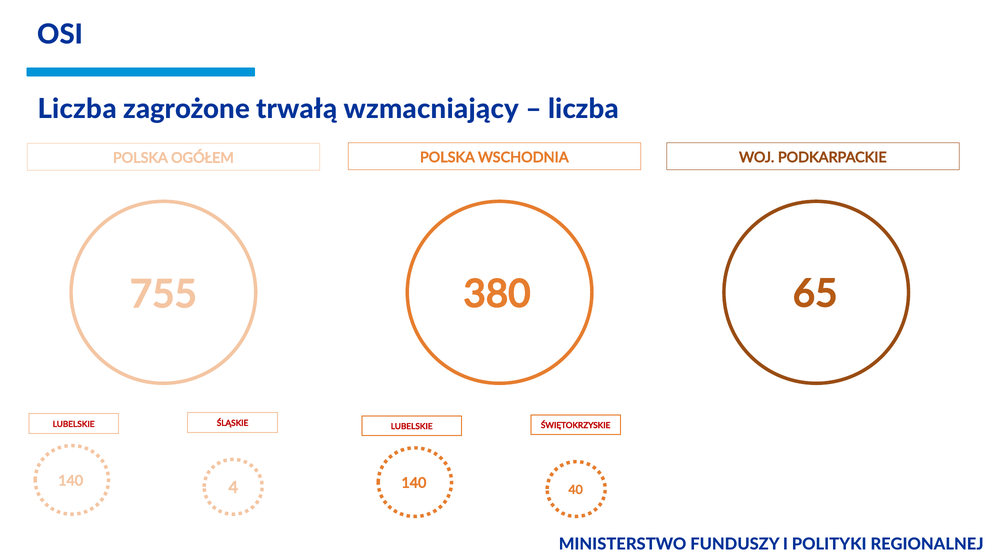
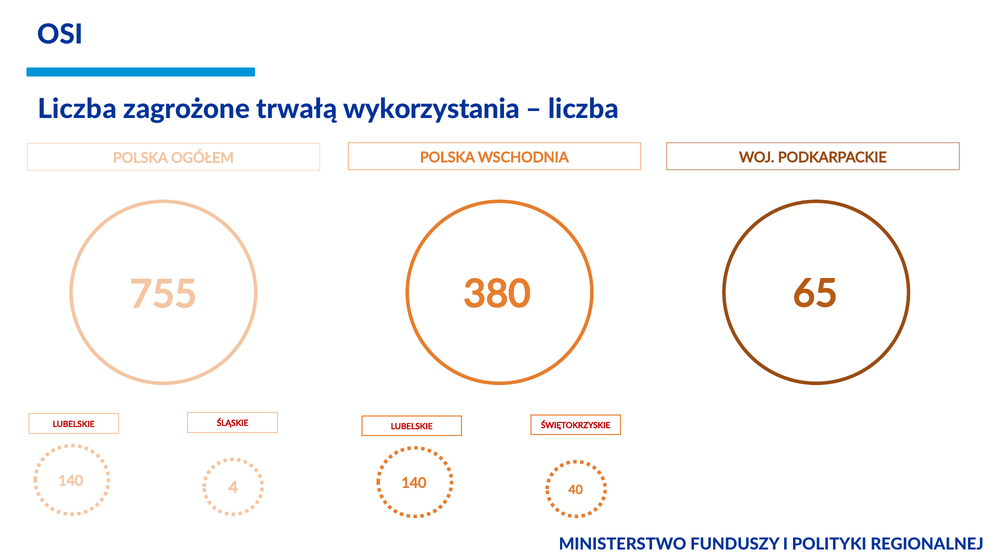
wzmacniający: wzmacniający -> wykorzystania
